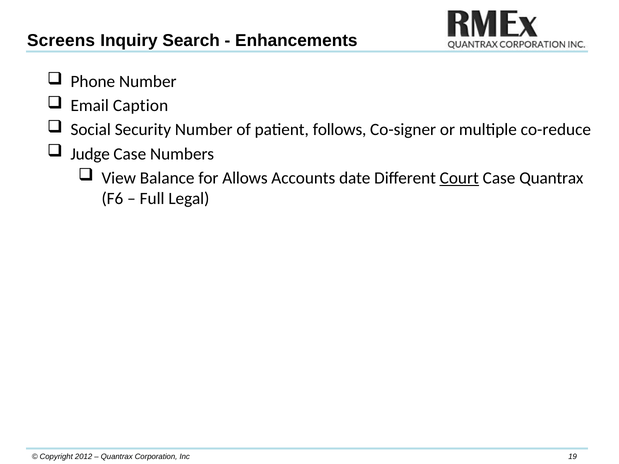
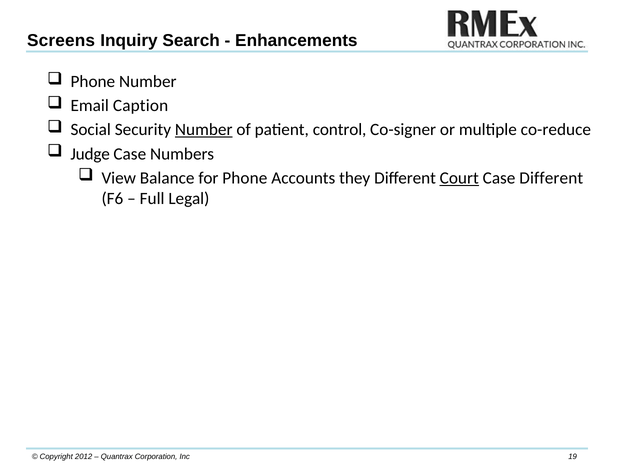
Number at (204, 130) underline: none -> present
follows: follows -> control
for Allows: Allows -> Phone
date: date -> they
Case Quantrax: Quantrax -> Different
